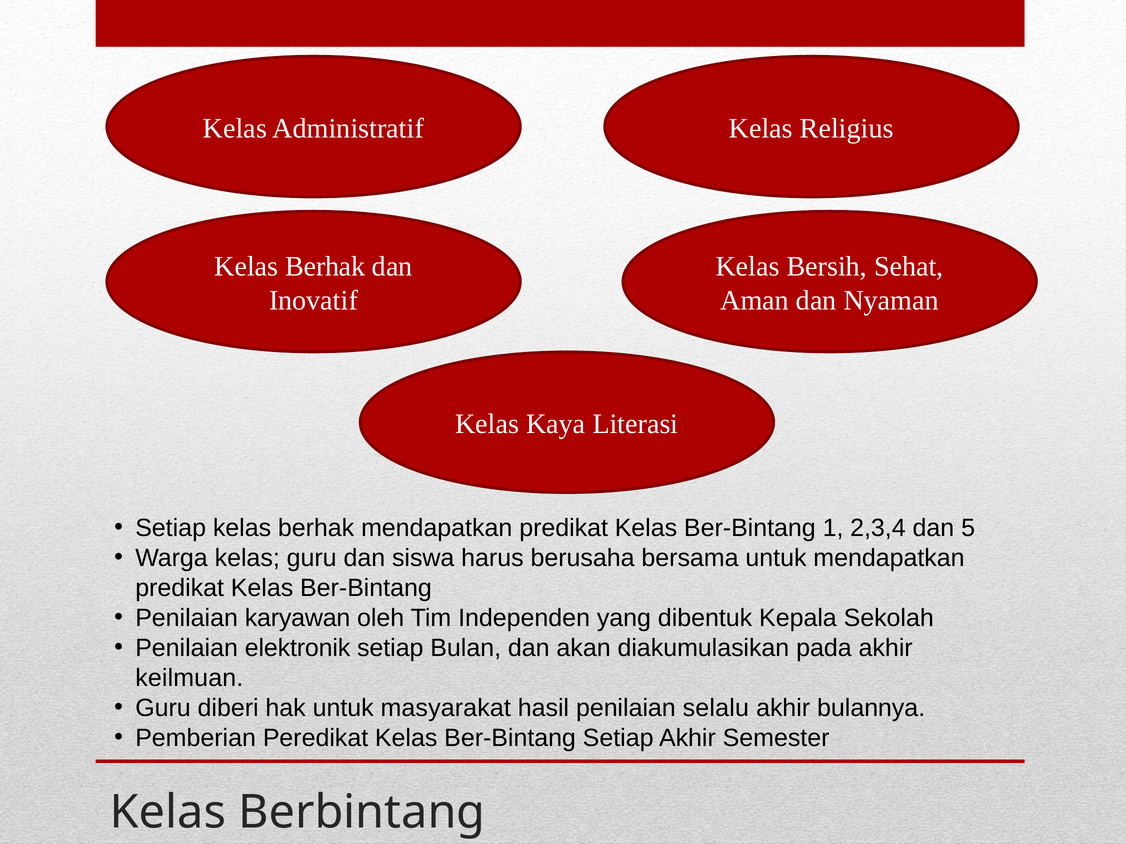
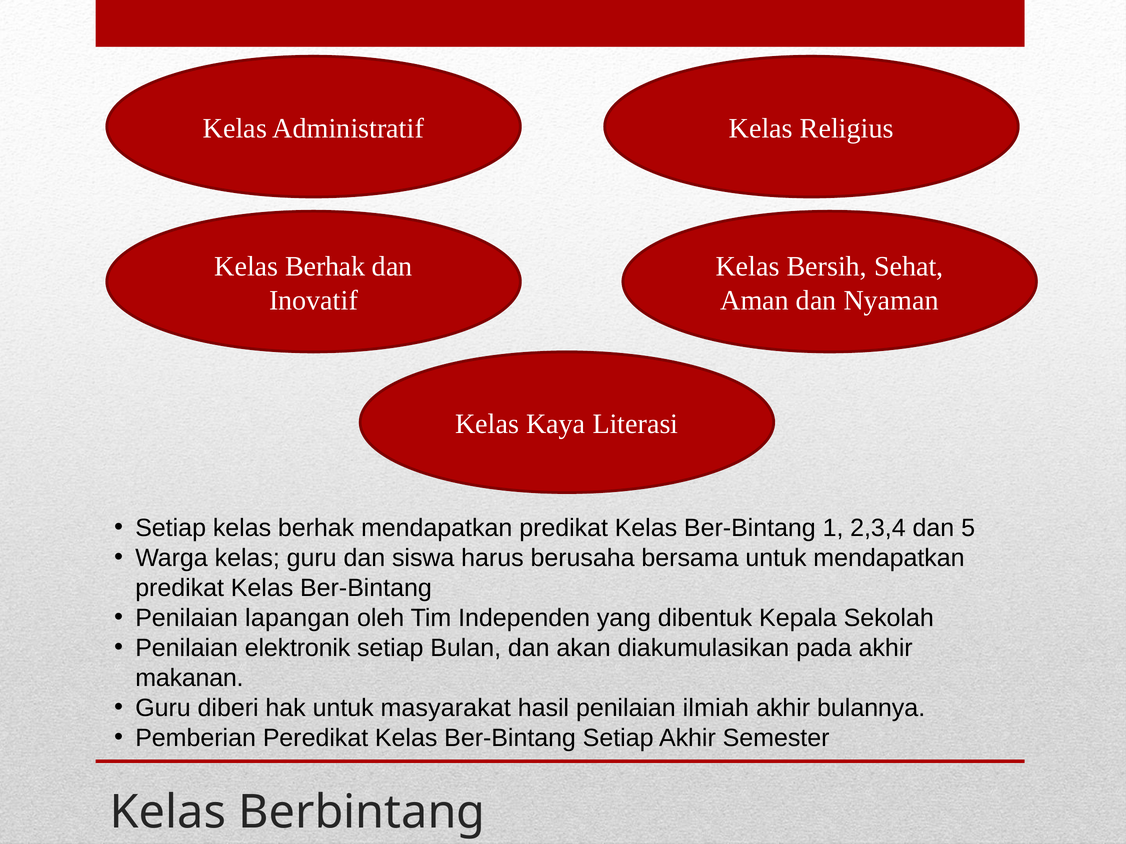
karyawan: karyawan -> lapangan
keilmuan: keilmuan -> makanan
selalu: selalu -> ilmiah
